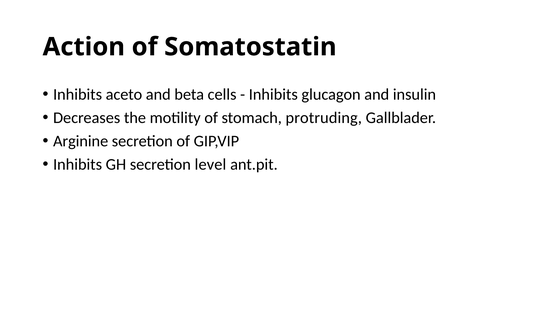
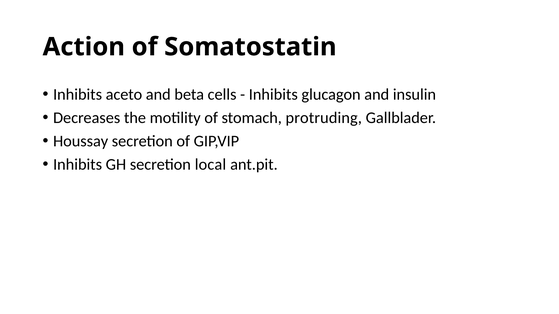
Arginine: Arginine -> Houssay
level: level -> local
